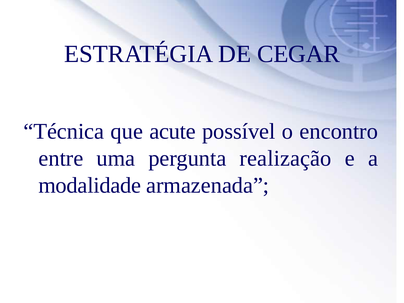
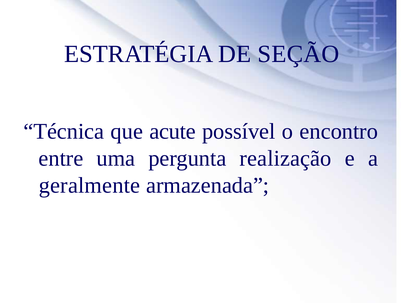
CEGAR: CEGAR -> SEÇÃO
modalidade: modalidade -> geralmente
